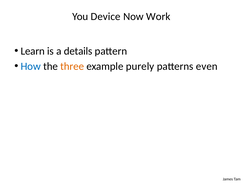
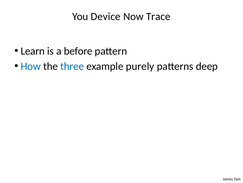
Work: Work -> Trace
details: details -> before
three colour: orange -> blue
even: even -> deep
